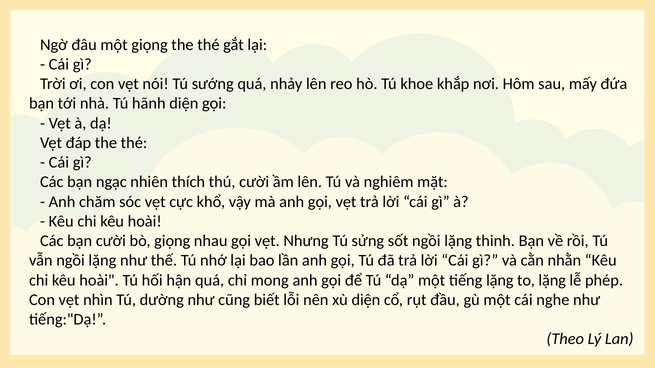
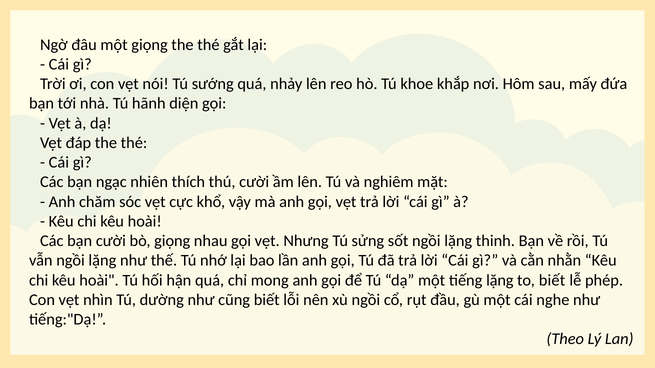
to lặng: lặng -> biết
xù diện: diện -> ngồi
